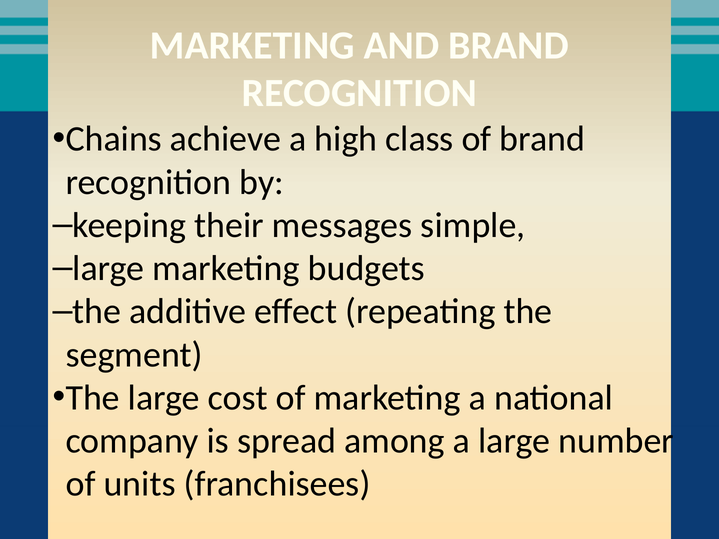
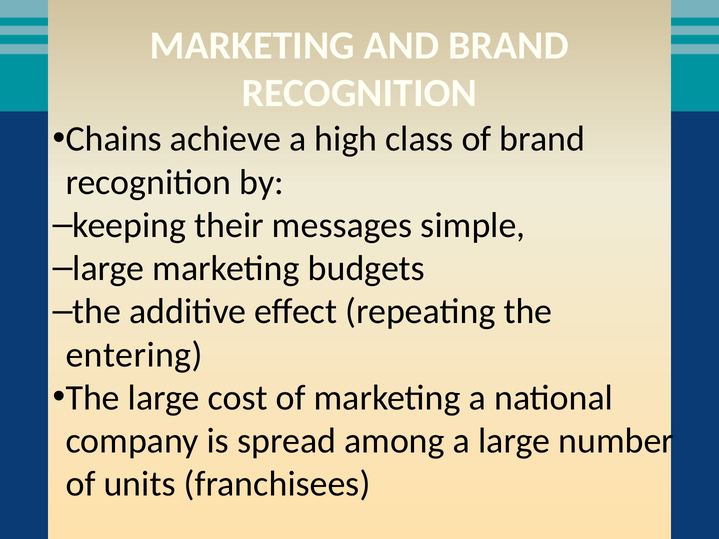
segment: segment -> entering
